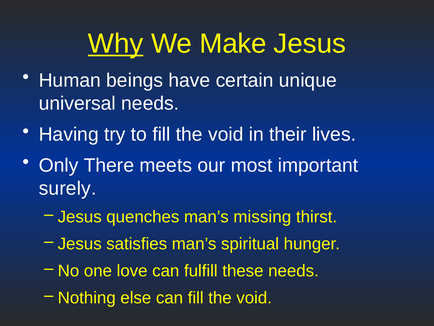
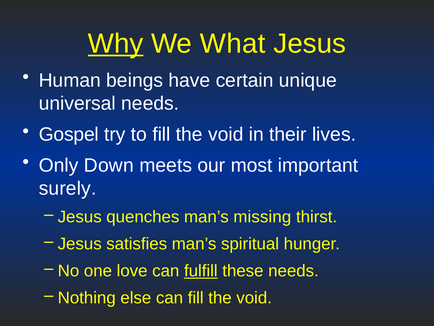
Make: Make -> What
Having: Having -> Gospel
There: There -> Down
fulfill underline: none -> present
